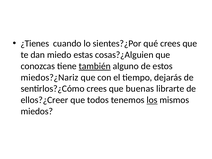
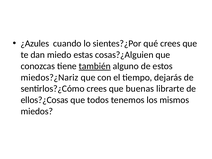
¿Tienes: ¿Tienes -> ¿Azules
ellos?¿Creer: ellos?¿Creer -> ellos?¿Cosas
los underline: present -> none
